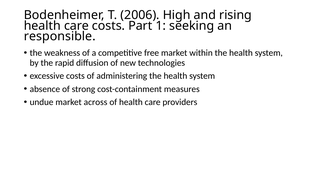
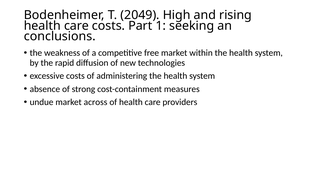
2006: 2006 -> 2049
responsible: responsible -> conclusions
